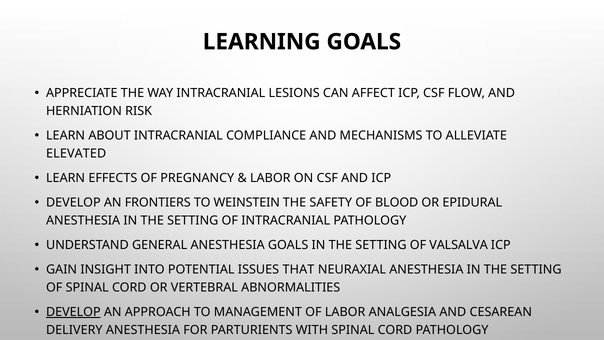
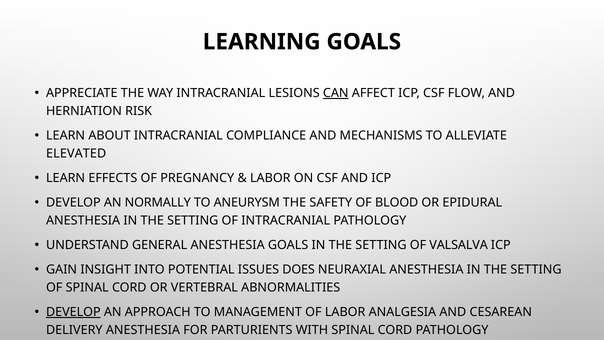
CAN underline: none -> present
FRONTIERS: FRONTIERS -> NORMALLY
WEINSTEIN: WEINSTEIN -> ANEURYSM
THAT: THAT -> DOES
